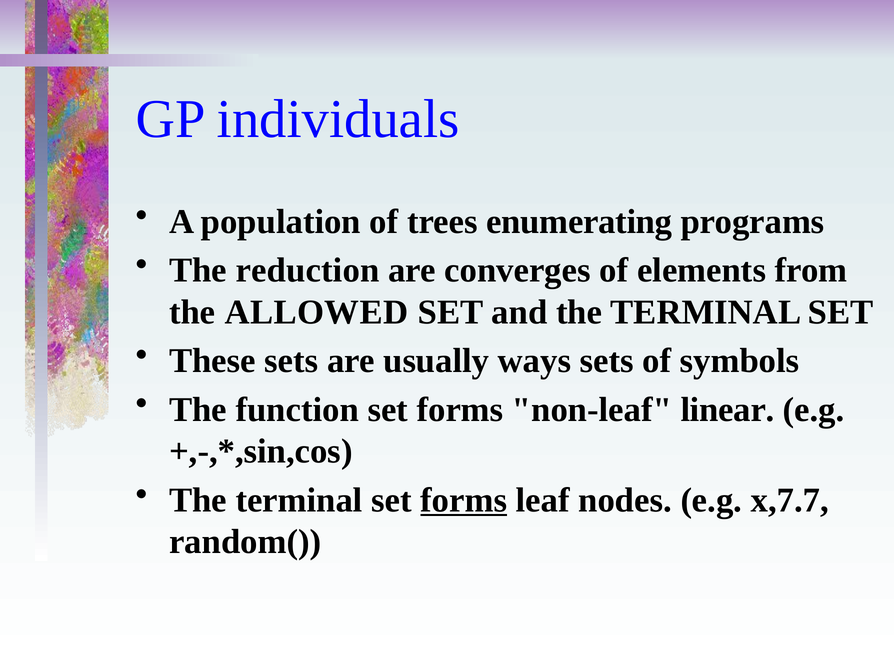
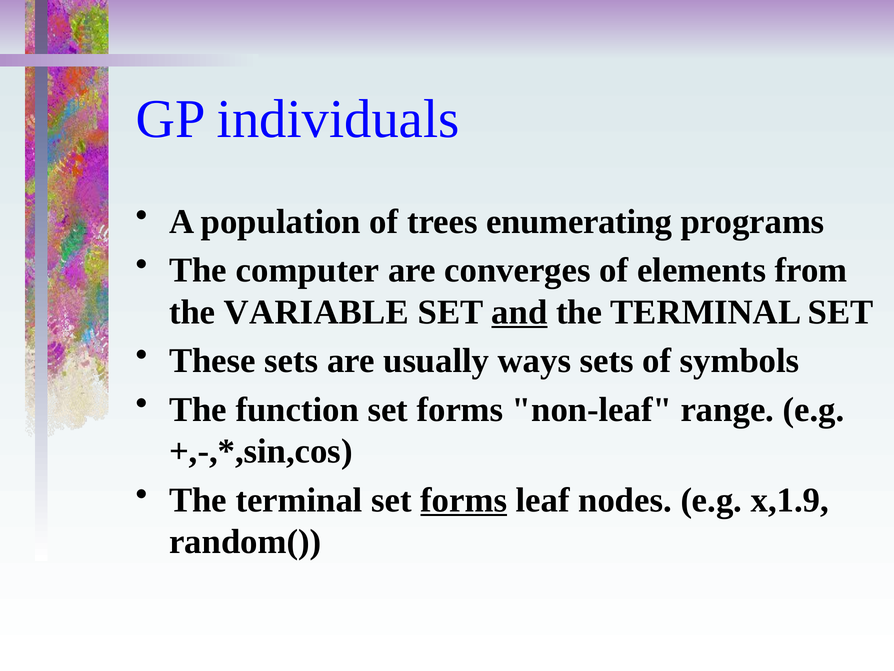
reduction: reduction -> computer
ALLOWED: ALLOWED -> VARIABLE
and underline: none -> present
linear: linear -> range
x,7.7: x,7.7 -> x,1.9
